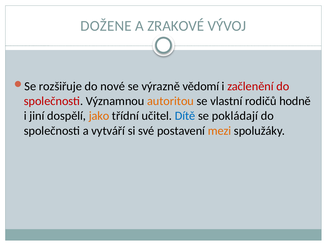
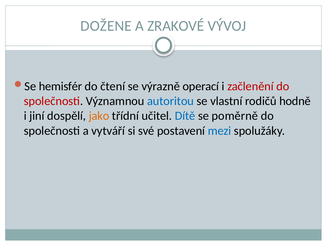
rozšiřuje: rozšiřuje -> hemisfér
nové: nové -> čtení
vědomí: vědomí -> operací
autoritou colour: orange -> blue
pokládají: pokládají -> poměrně
mezi colour: orange -> blue
